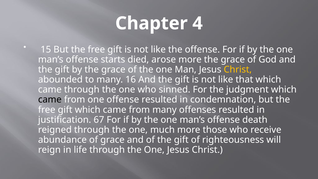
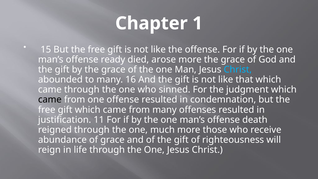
4: 4 -> 1
starts: starts -> ready
Christ at (238, 70) colour: yellow -> light blue
67: 67 -> 11
